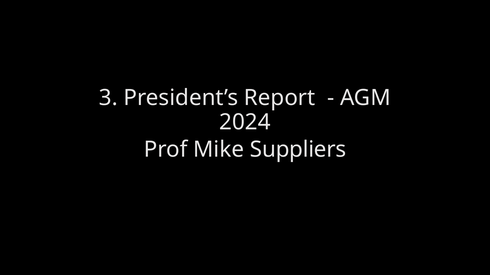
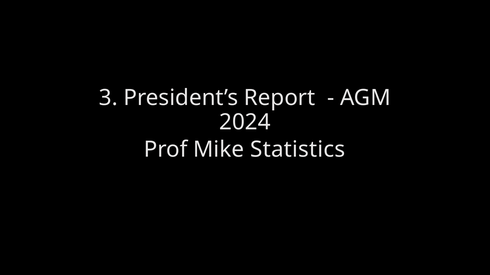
Suppliers: Suppliers -> Statistics
